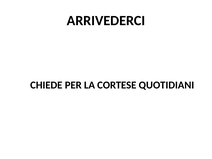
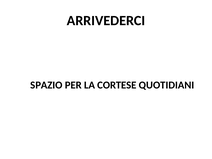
CHIEDE: CHIEDE -> SPAZIO
